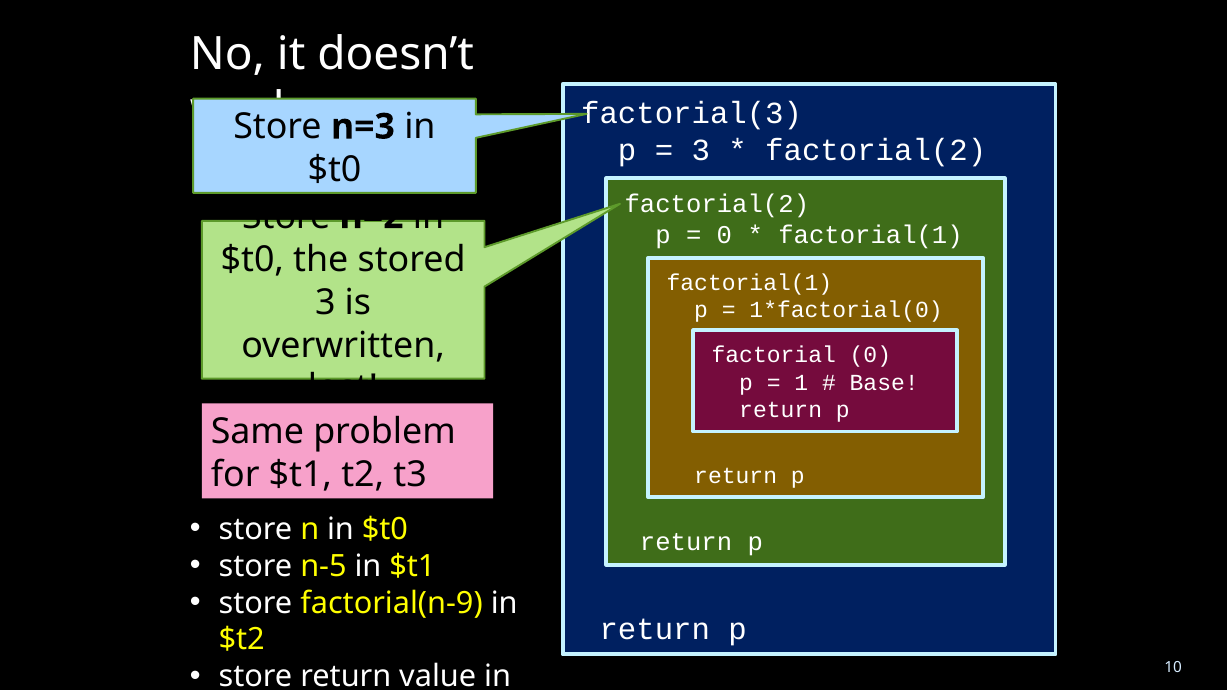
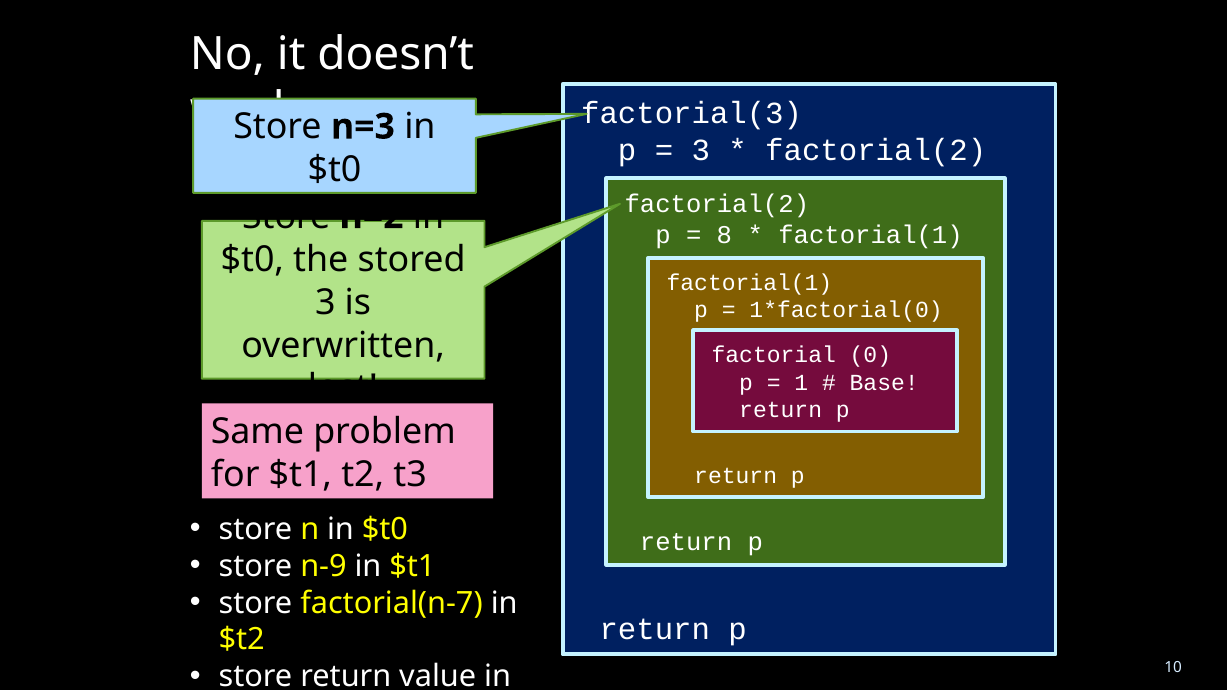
0 at (724, 235): 0 -> 8
n-5: n-5 -> n-9
factorial(n-9: factorial(n-9 -> factorial(n-7
